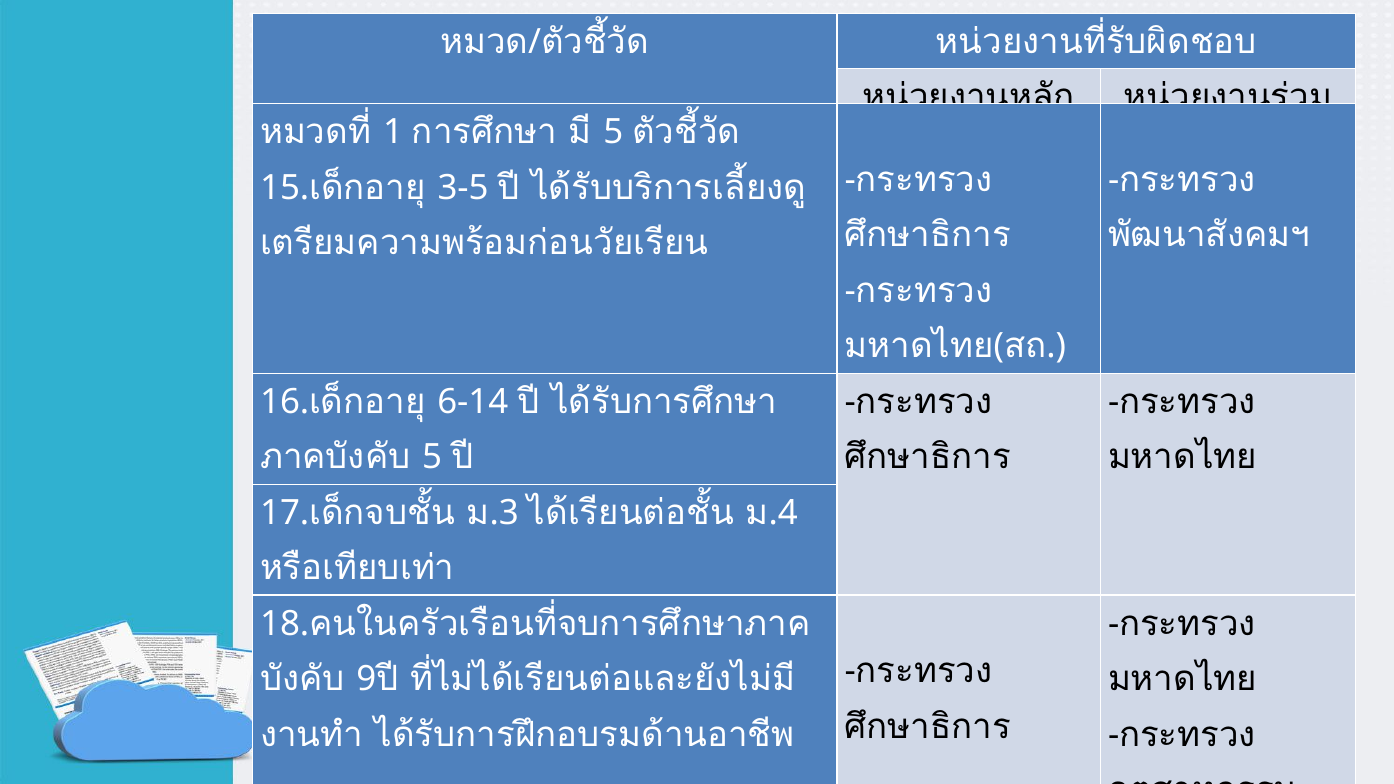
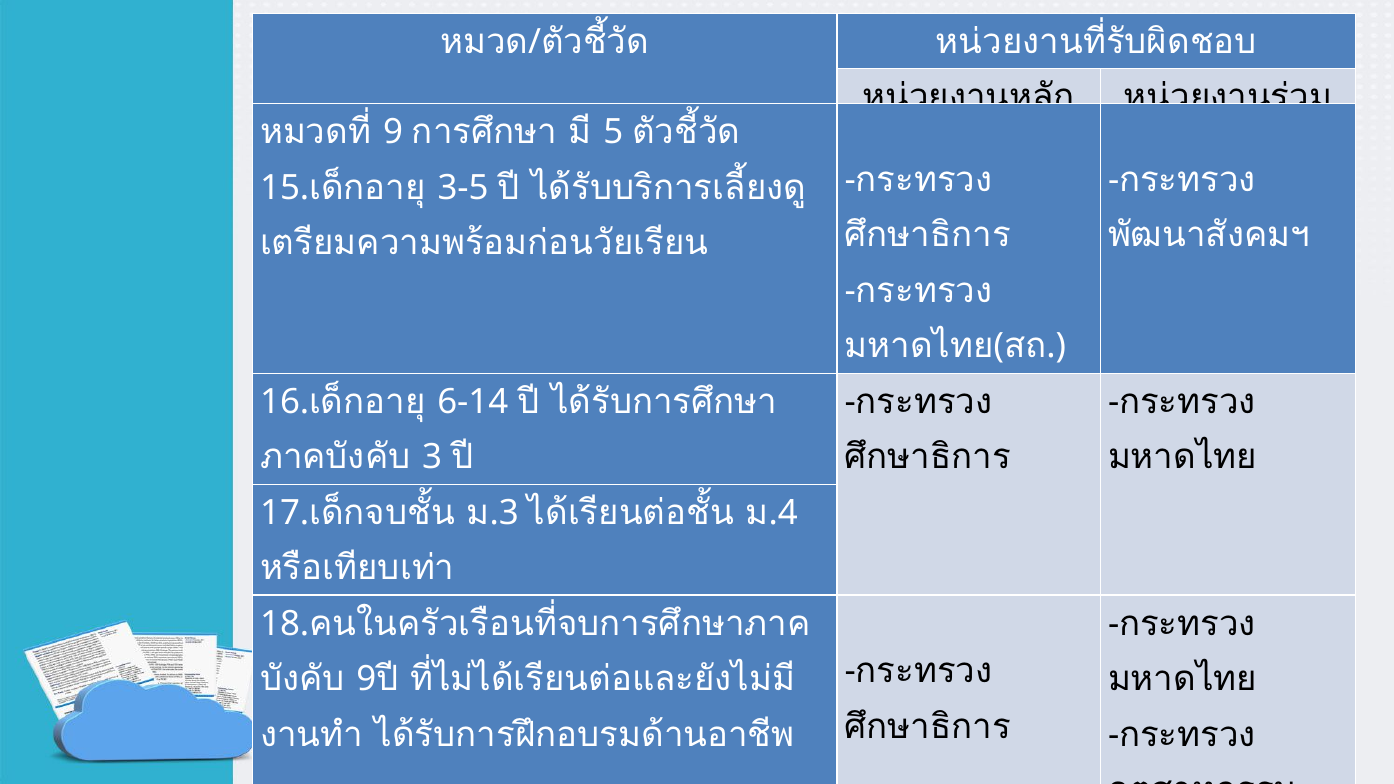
1: 1 -> 9
5 at (432, 457): 5 -> 3
